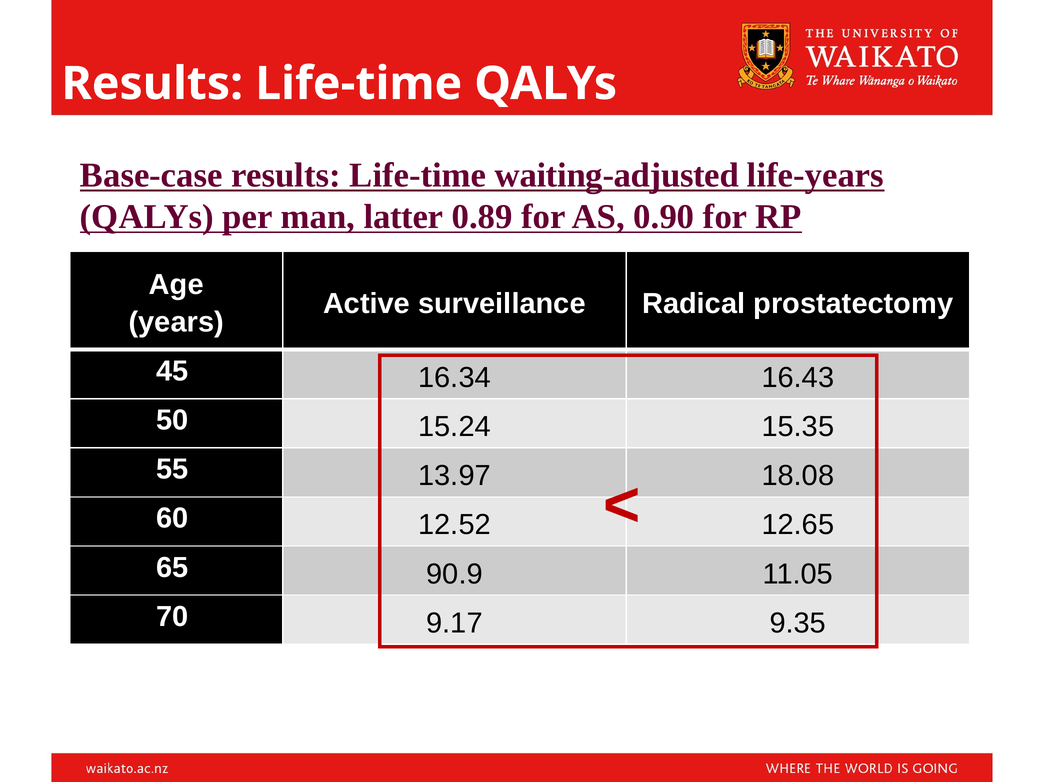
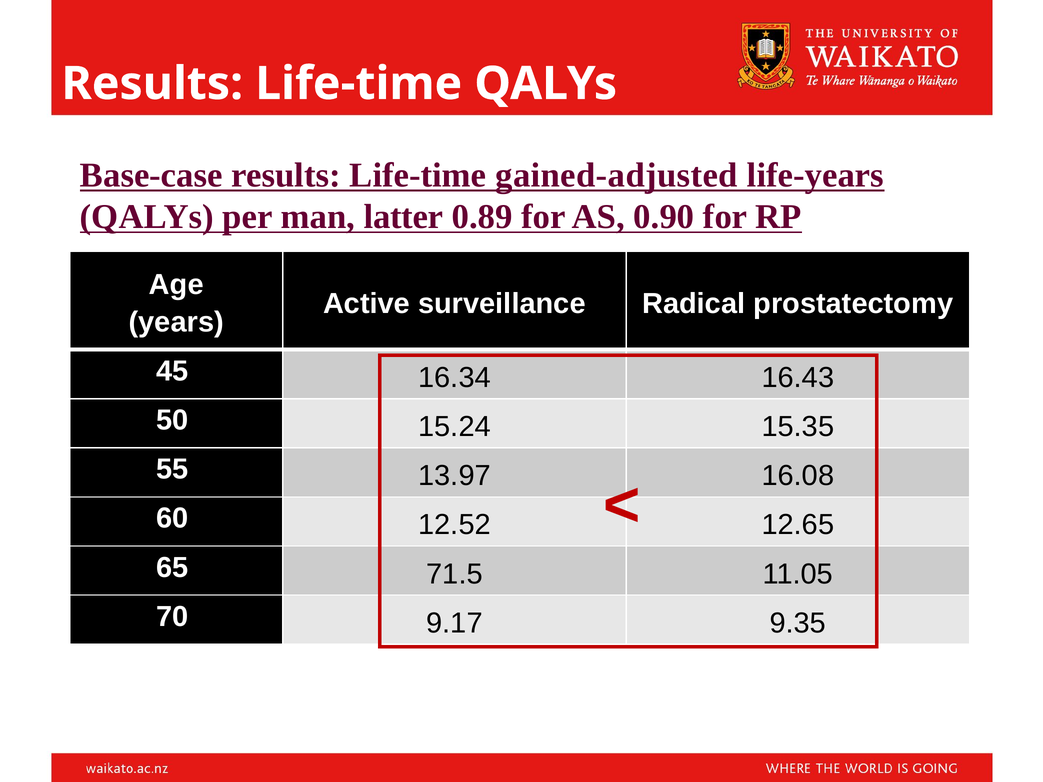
waiting-adjusted: waiting-adjusted -> gained-adjusted
18.08: 18.08 -> 16.08
90.9: 90.9 -> 71.5
